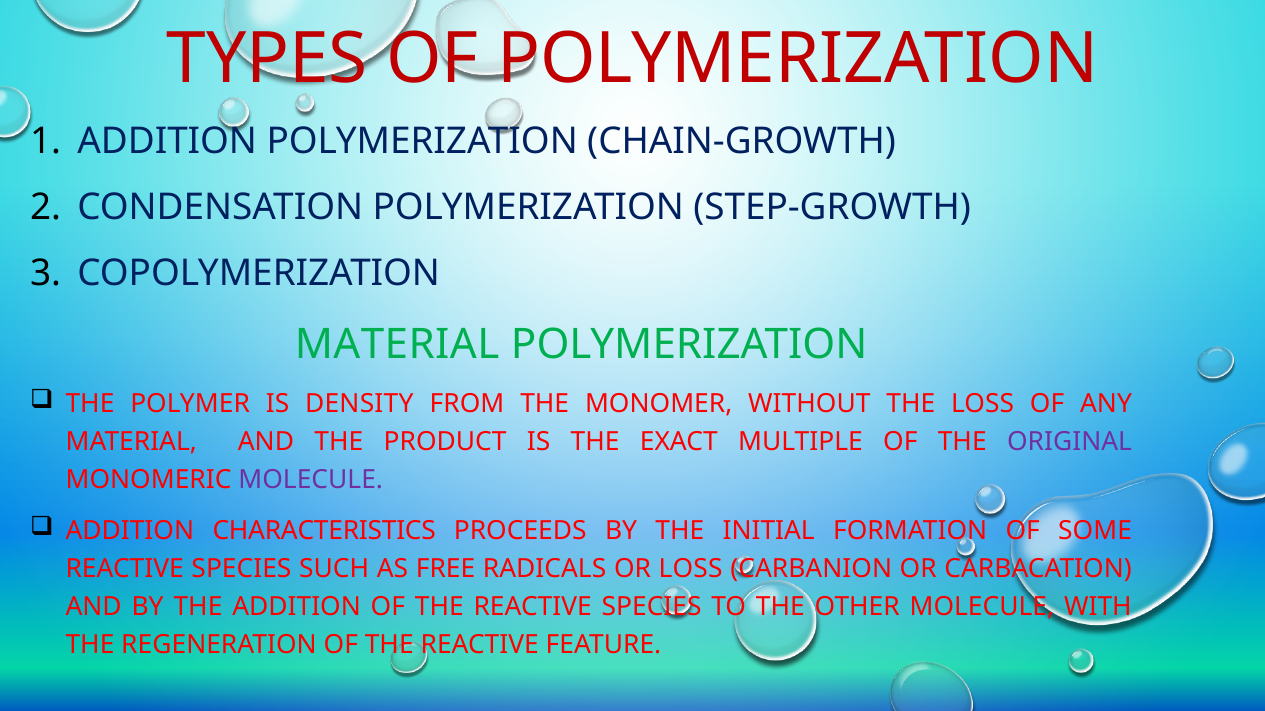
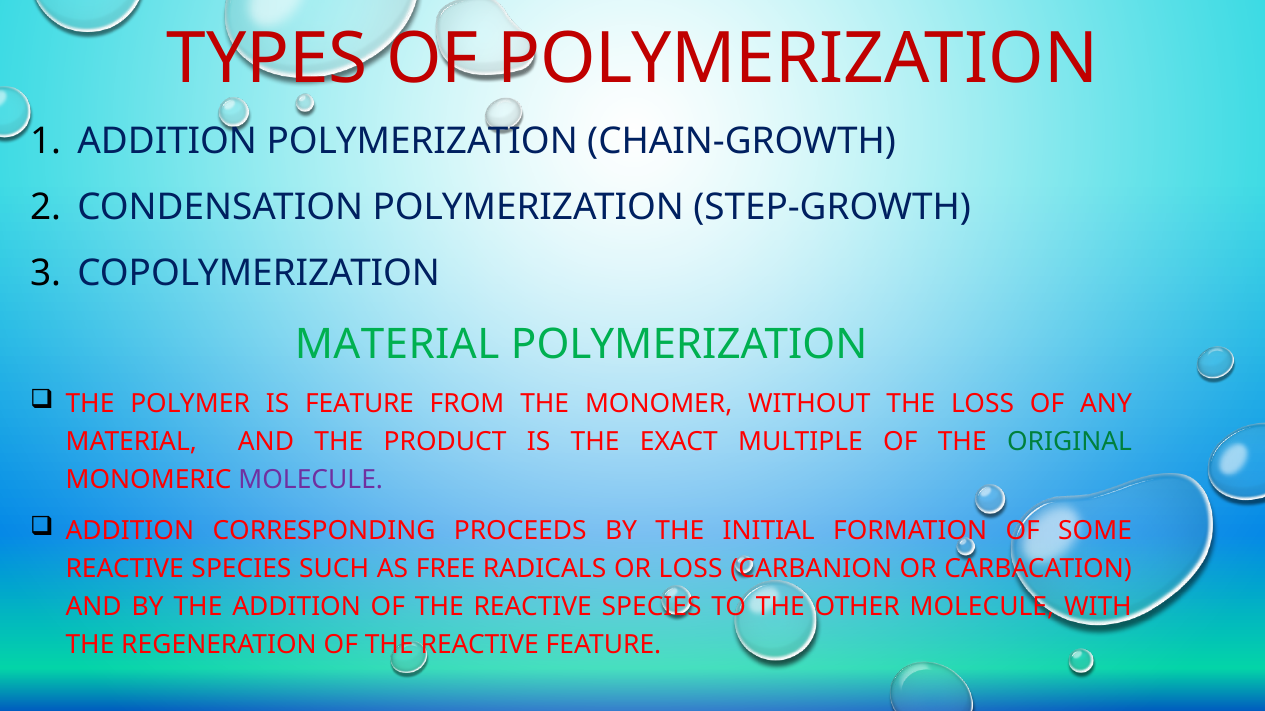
IS DENSITY: DENSITY -> FEATURE
ORIGINAL colour: purple -> green
CHARACTERISTICS: CHARACTERISTICS -> CORRESPONDING
